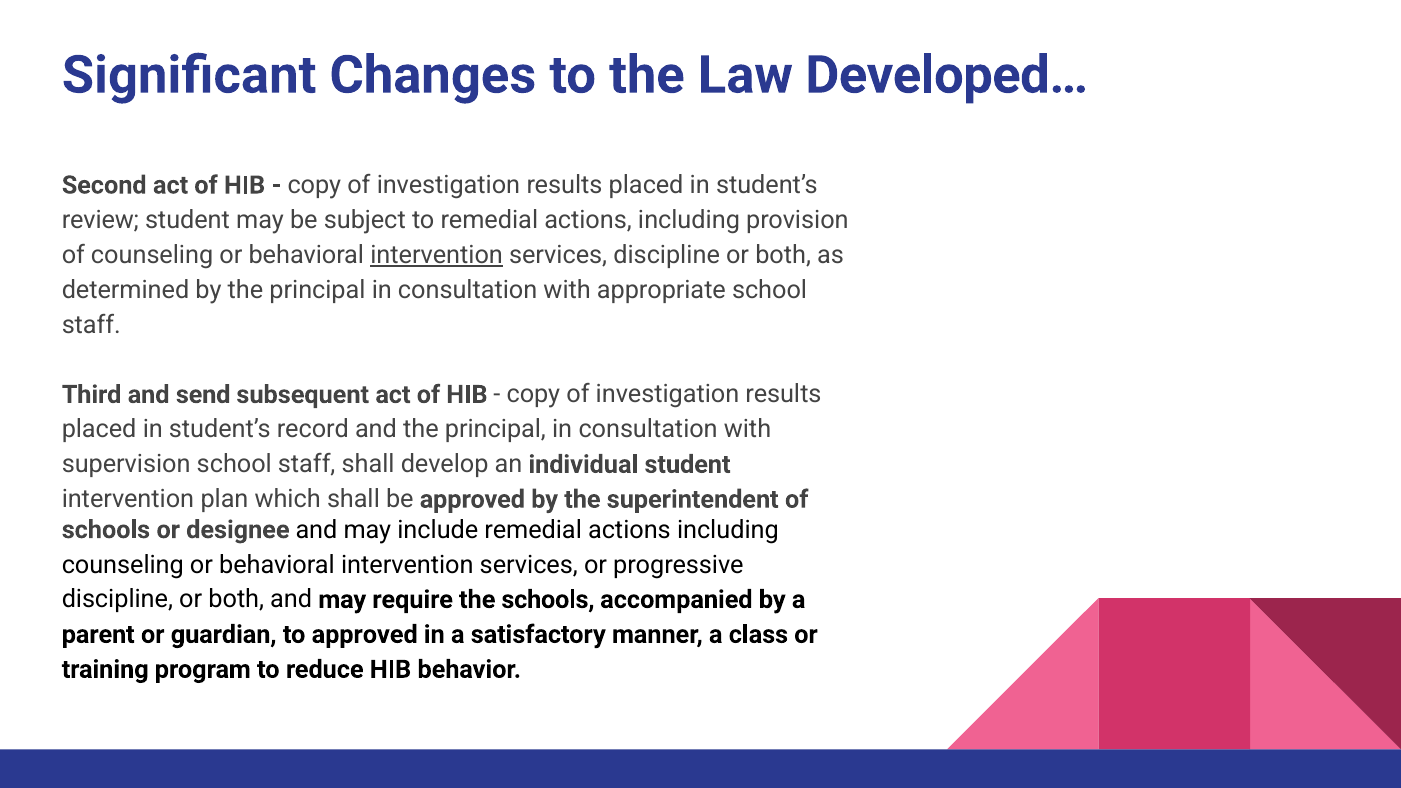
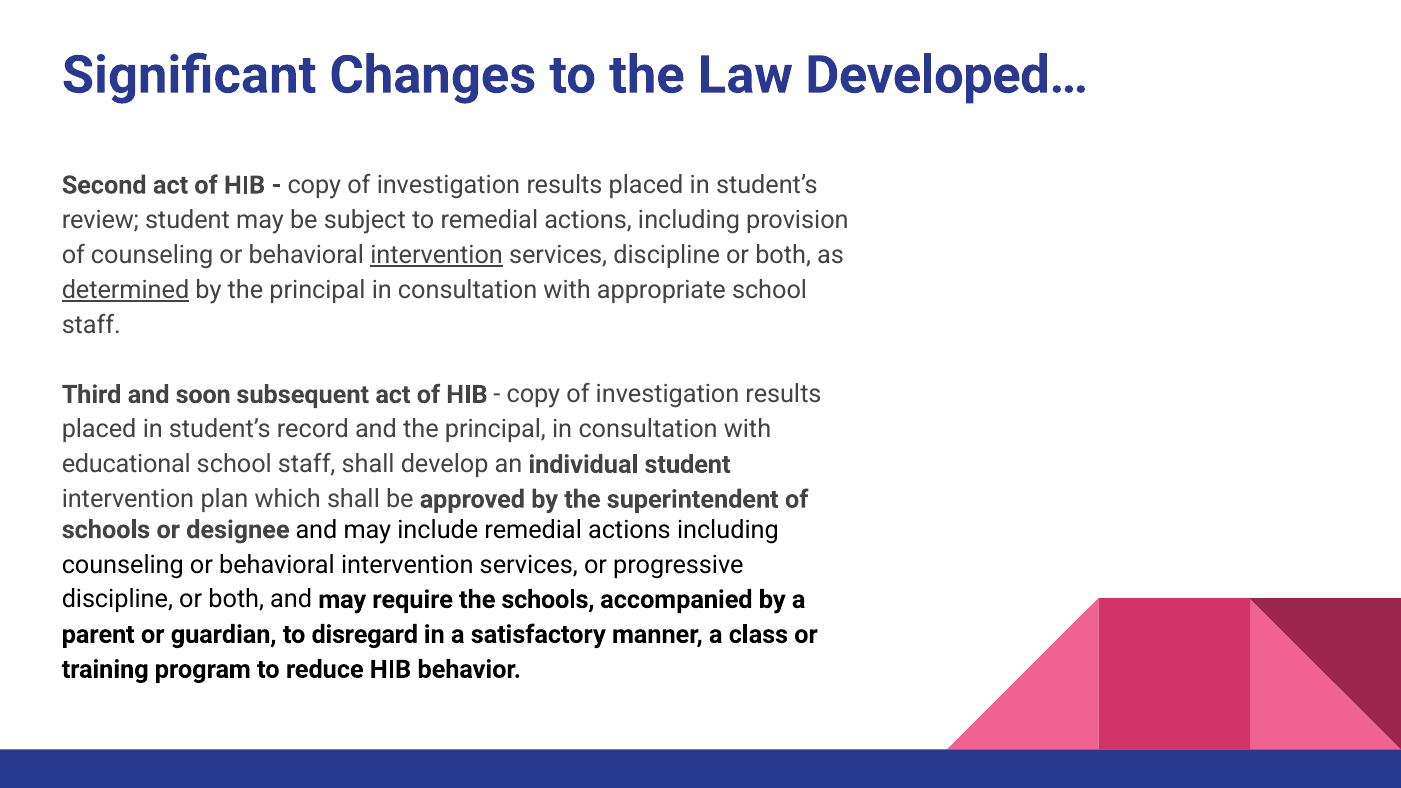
determined underline: none -> present
send: send -> soon
supervision: supervision -> educational
to approved: approved -> disregard
